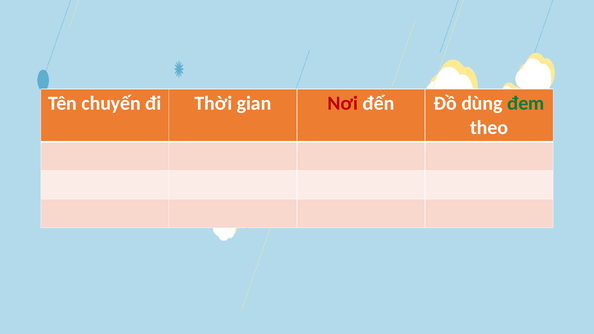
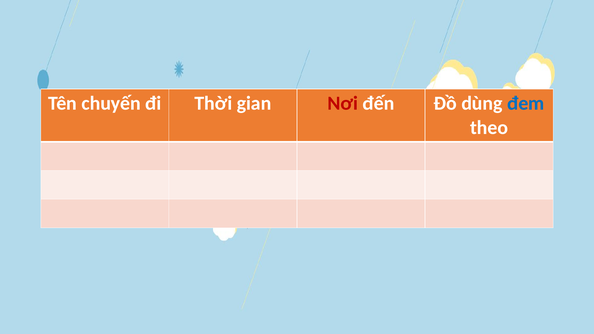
đem colour: green -> blue
